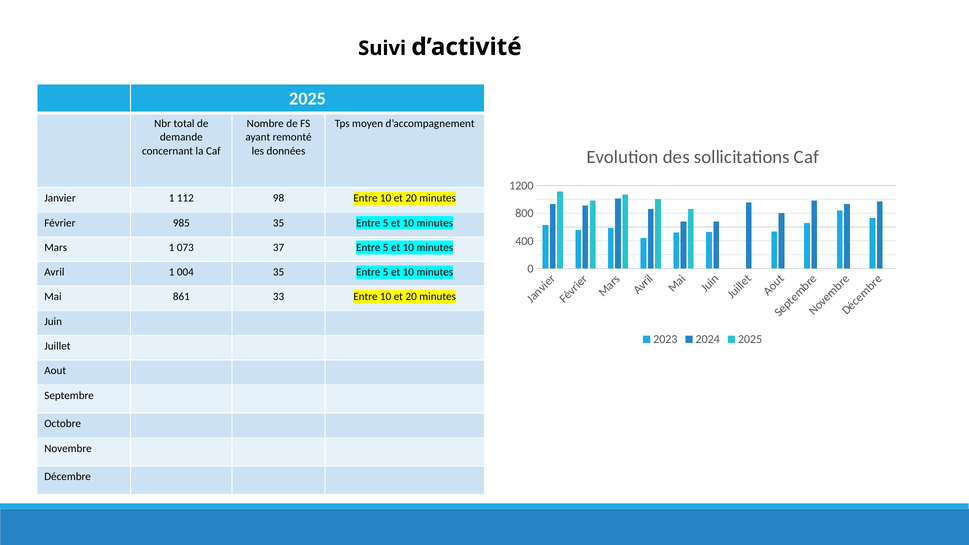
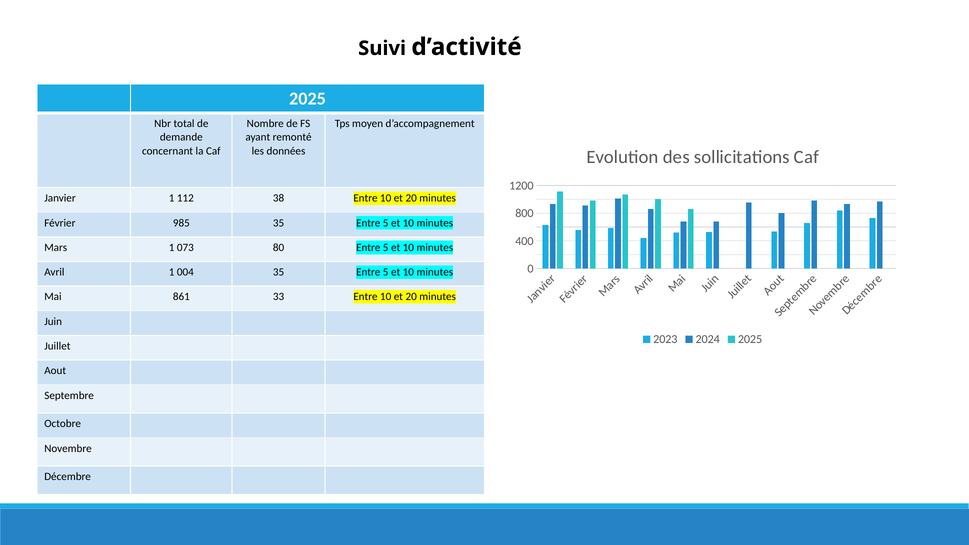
98: 98 -> 38
37: 37 -> 80
